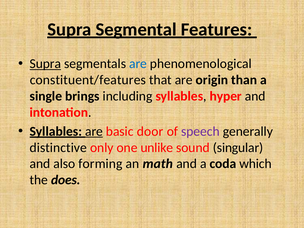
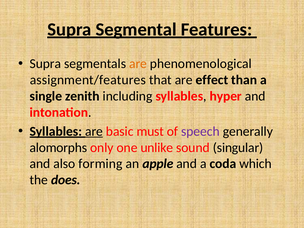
Supra at (45, 64) underline: present -> none
are at (138, 64) colour: blue -> orange
constituent/features: constituent/features -> assignment/features
origin: origin -> effect
brings: brings -> zenith
door: door -> must
distinctive: distinctive -> alomorphs
math: math -> apple
